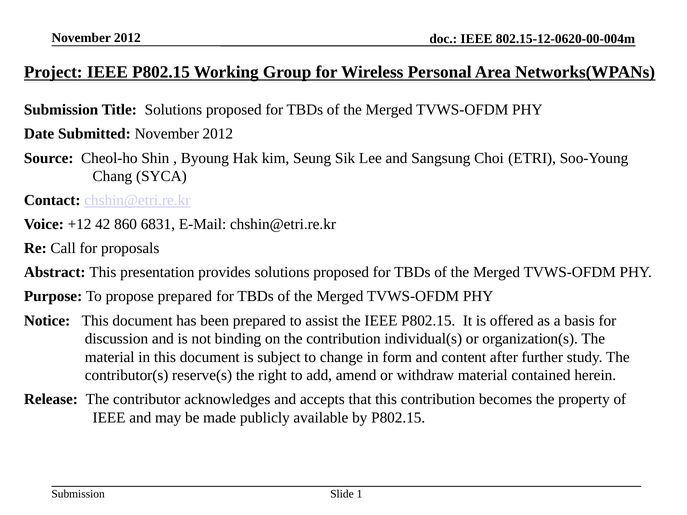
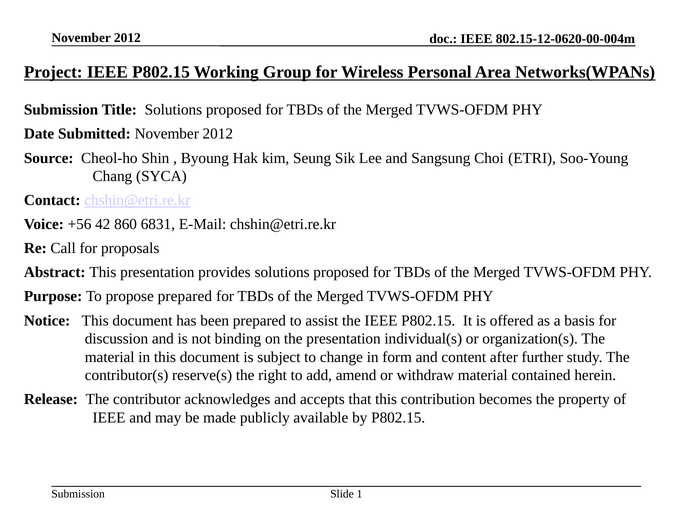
+12: +12 -> +56
the contribution: contribution -> presentation
